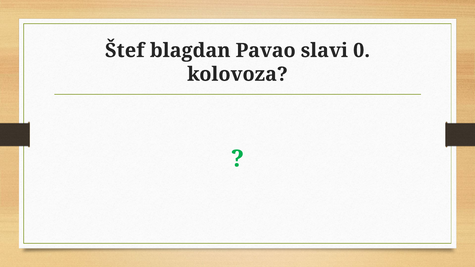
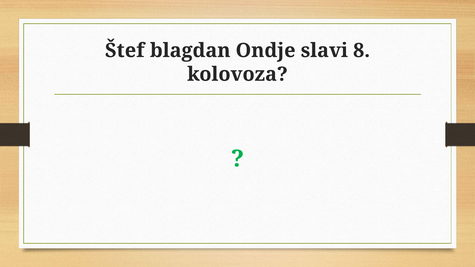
Pavao: Pavao -> Ondje
0: 0 -> 8
